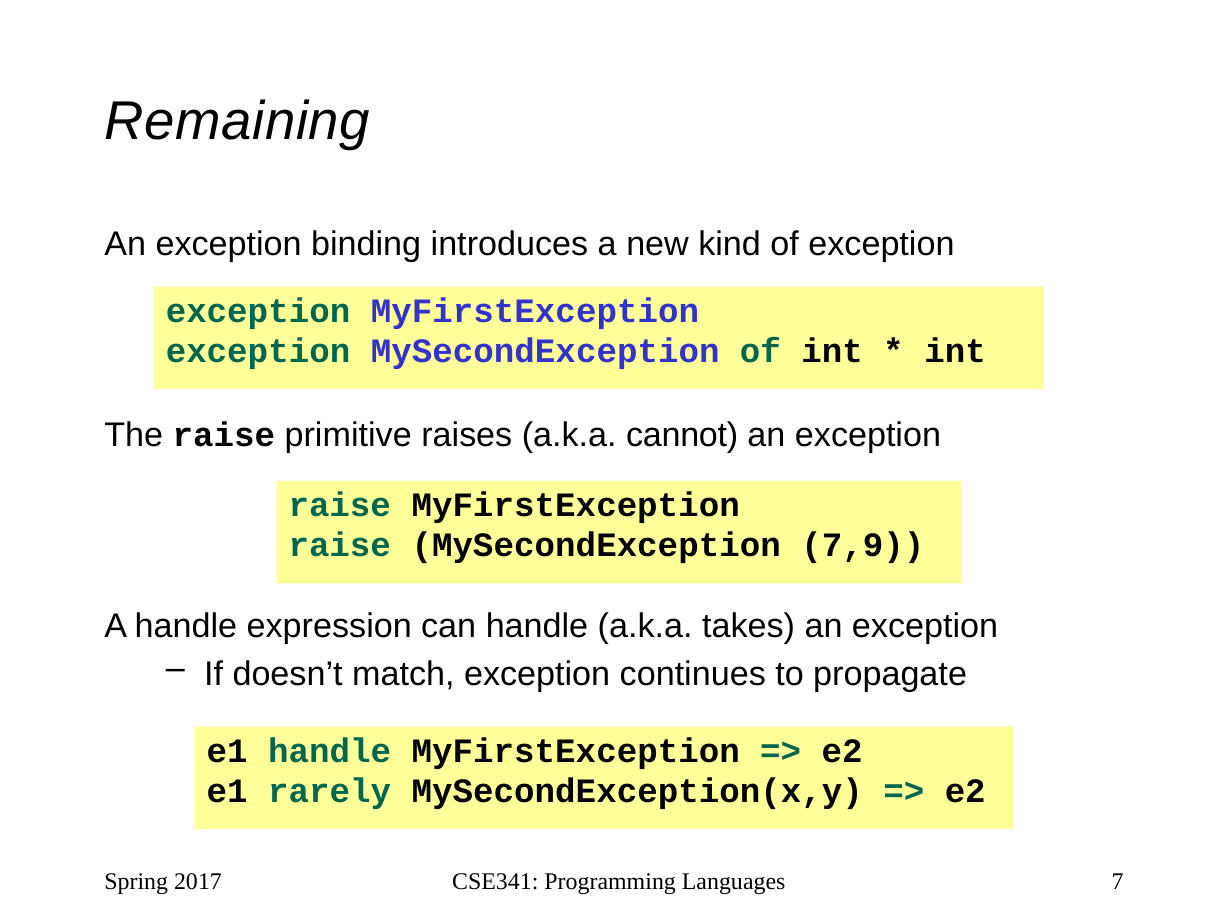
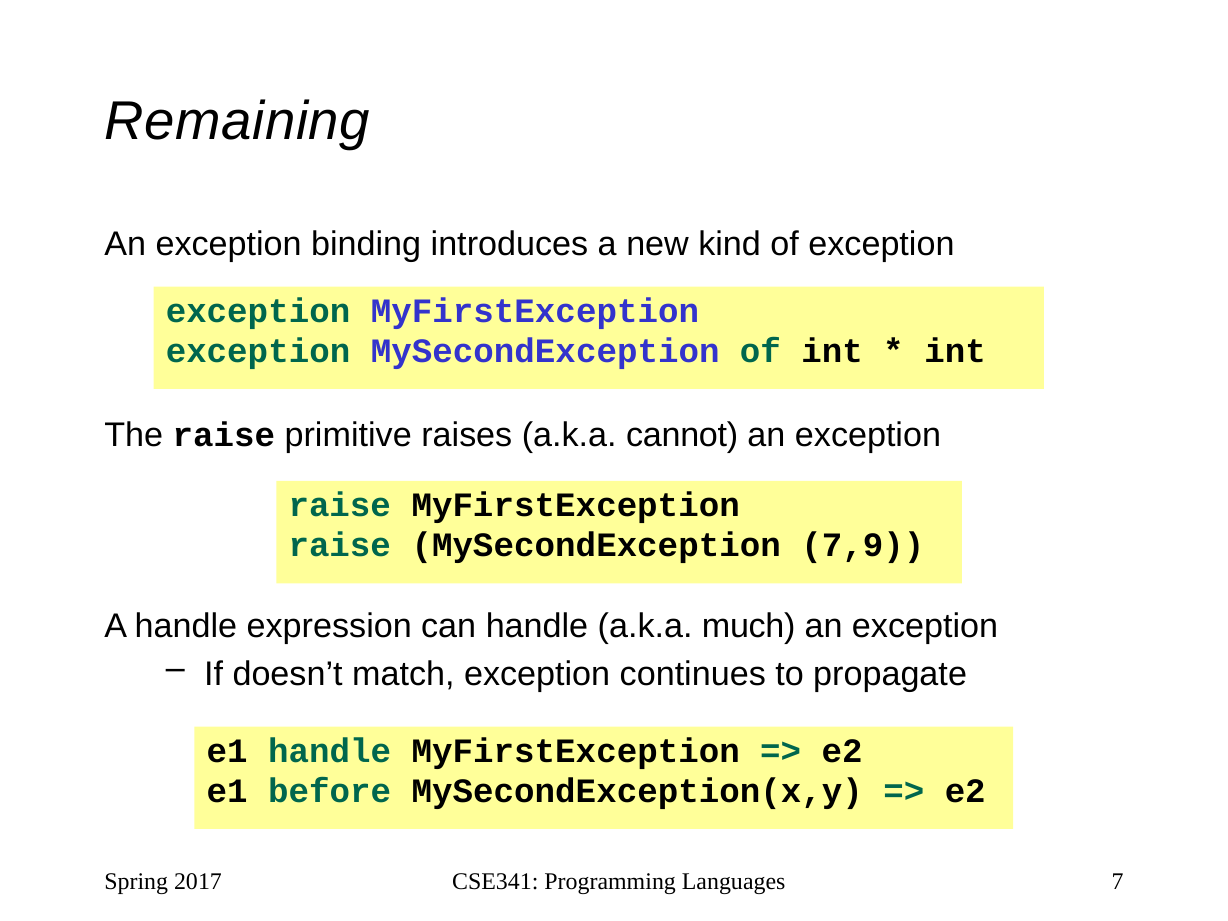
takes: takes -> much
rarely: rarely -> before
